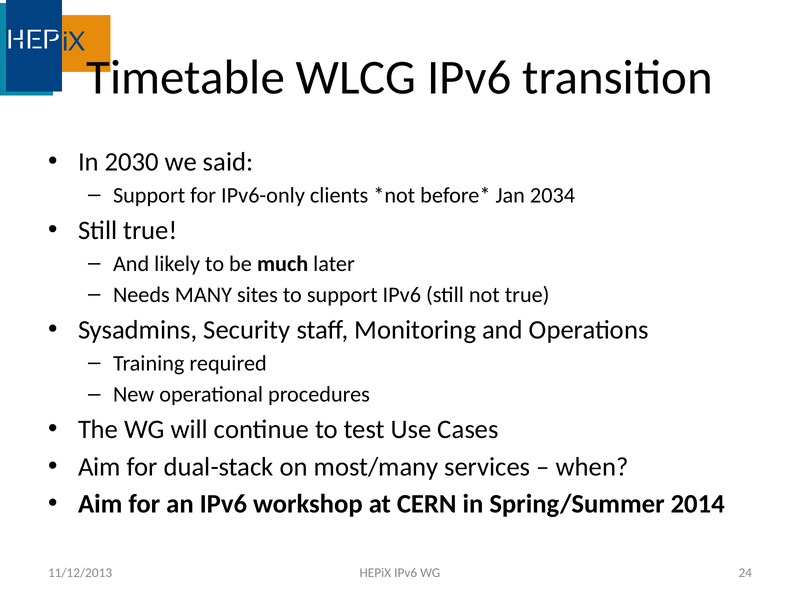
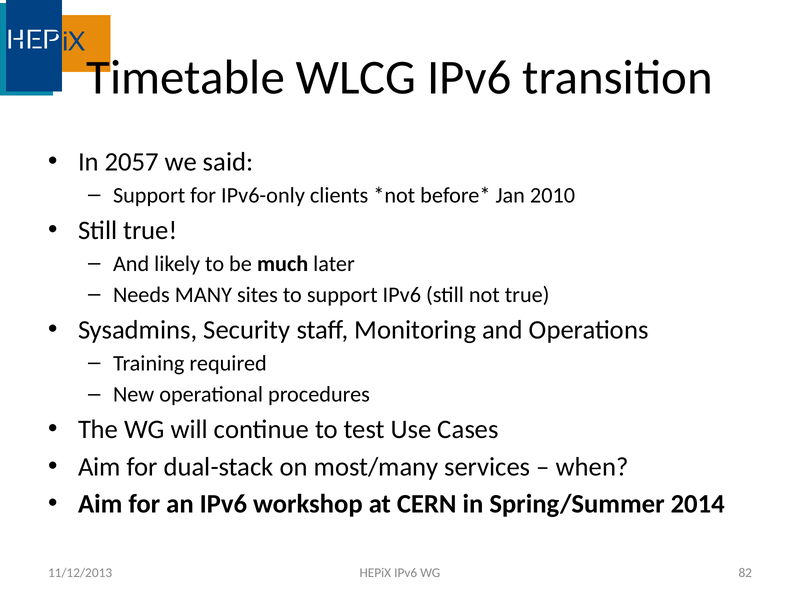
2030: 2030 -> 2057
2034: 2034 -> 2010
24: 24 -> 82
